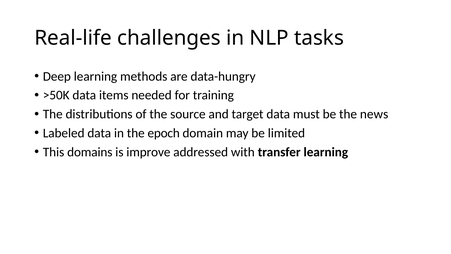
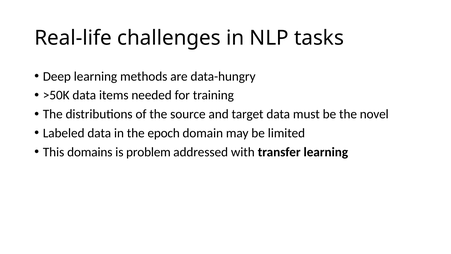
news: news -> novel
improve: improve -> problem
